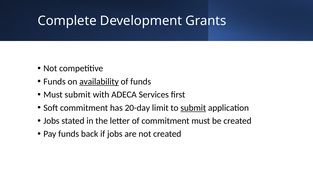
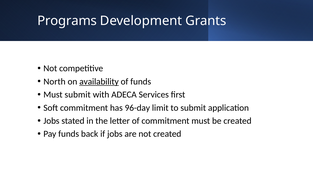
Complete: Complete -> Programs
Funds at (55, 82): Funds -> North
20-day: 20-day -> 96-day
submit at (193, 108) underline: present -> none
